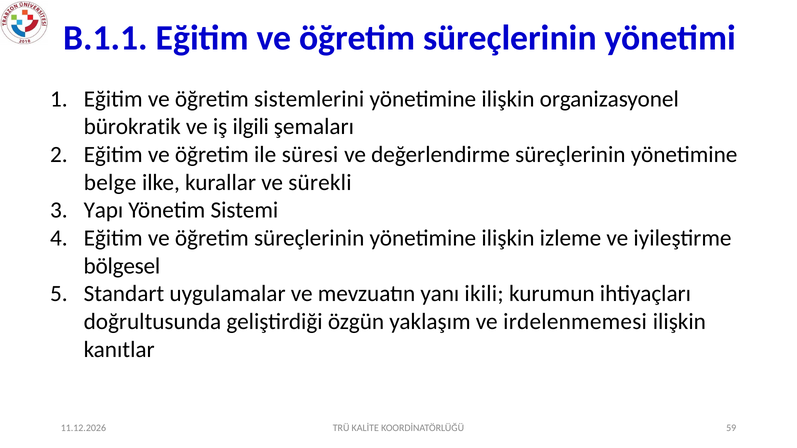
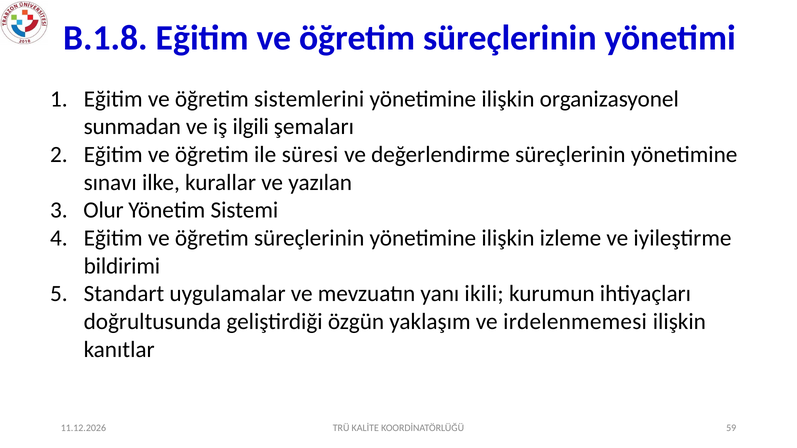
B.1.1: B.1.1 -> B.1.8
bürokratik: bürokratik -> sunmadan
belge: belge -> sınavı
sürekli: sürekli -> yazılan
Yapı: Yapı -> Olur
bölgesel: bölgesel -> bildirimi
